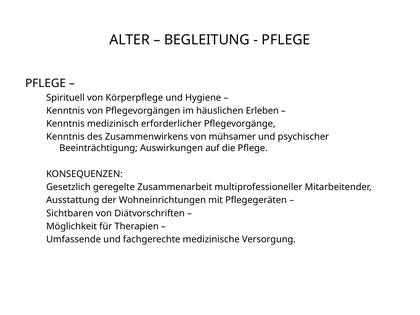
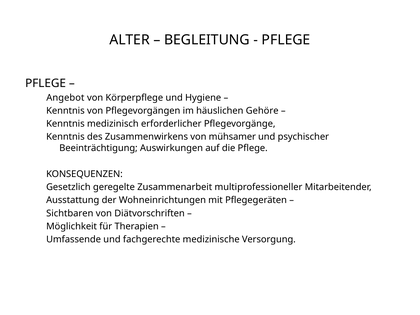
Spirituell: Spirituell -> Angebot
Erleben: Erleben -> Gehöre
